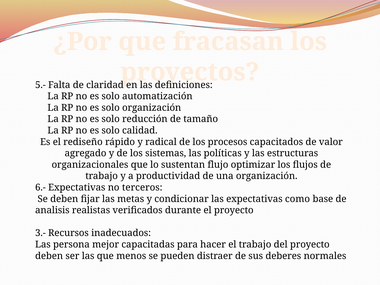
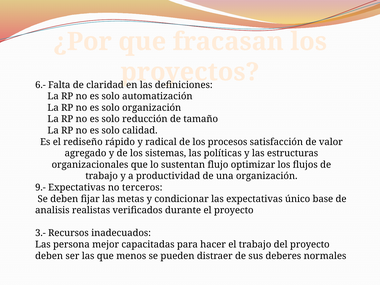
5.-: 5.- -> 6.-
capacitados: capacitados -> satisfacción
6.-: 6.- -> 9.-
como: como -> único
